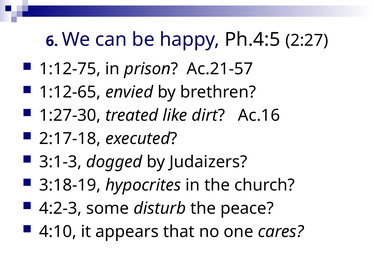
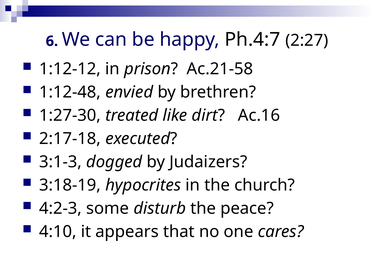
Ph.4:5: Ph.4:5 -> Ph.4:7
1:12-75: 1:12-75 -> 1:12-12
Ac.21-57: Ac.21-57 -> Ac.21-58
1:12-65: 1:12-65 -> 1:12-48
